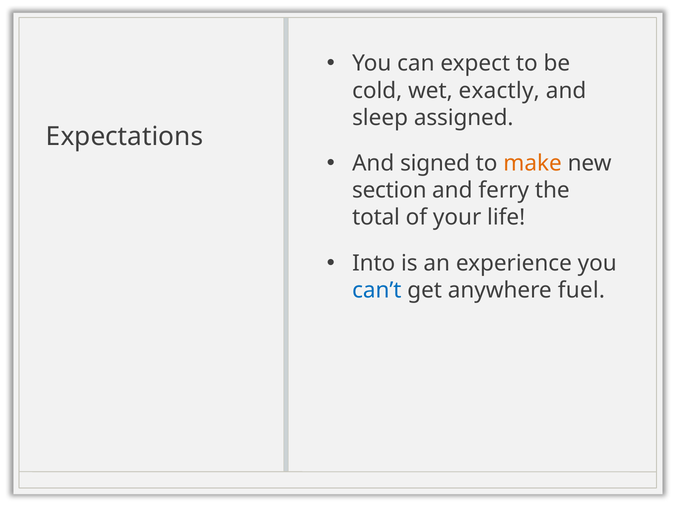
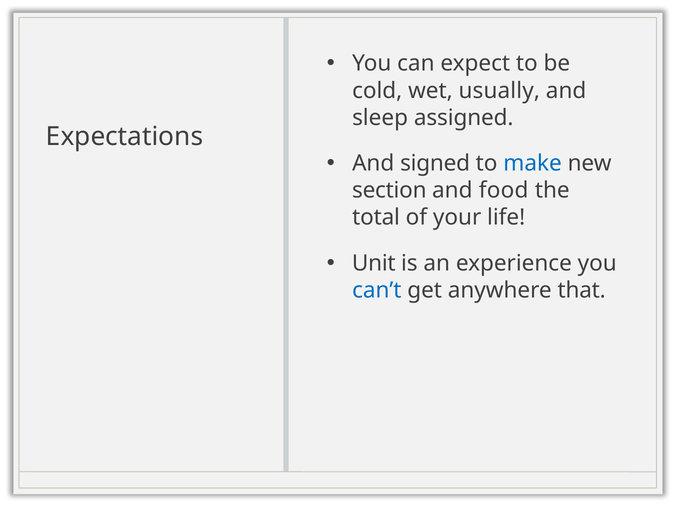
exactly: exactly -> usually
make colour: orange -> blue
ferry: ferry -> food
Into: Into -> Unit
fuel: fuel -> that
